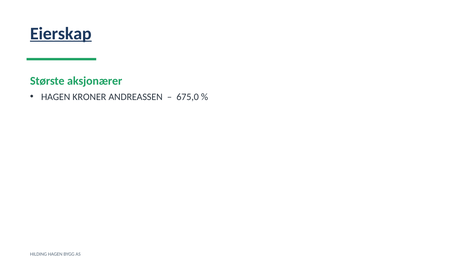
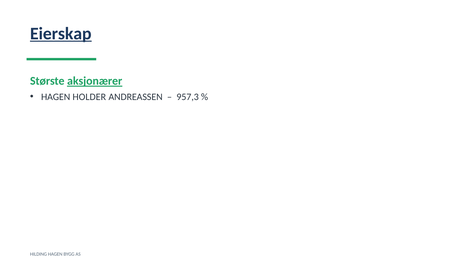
aksjonærer underline: none -> present
KRONER: KRONER -> HOLDER
675,0: 675,0 -> 957,3
